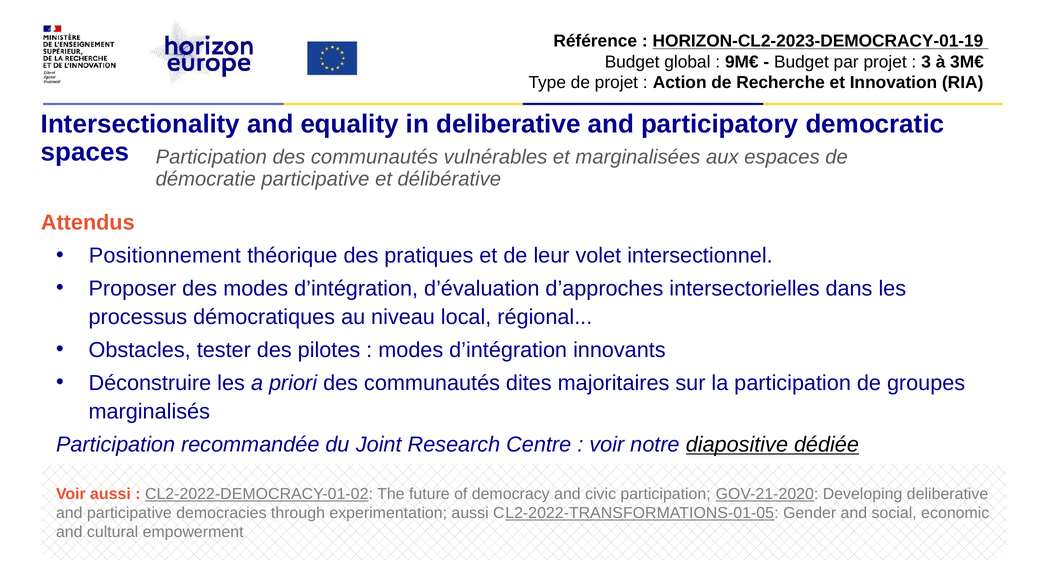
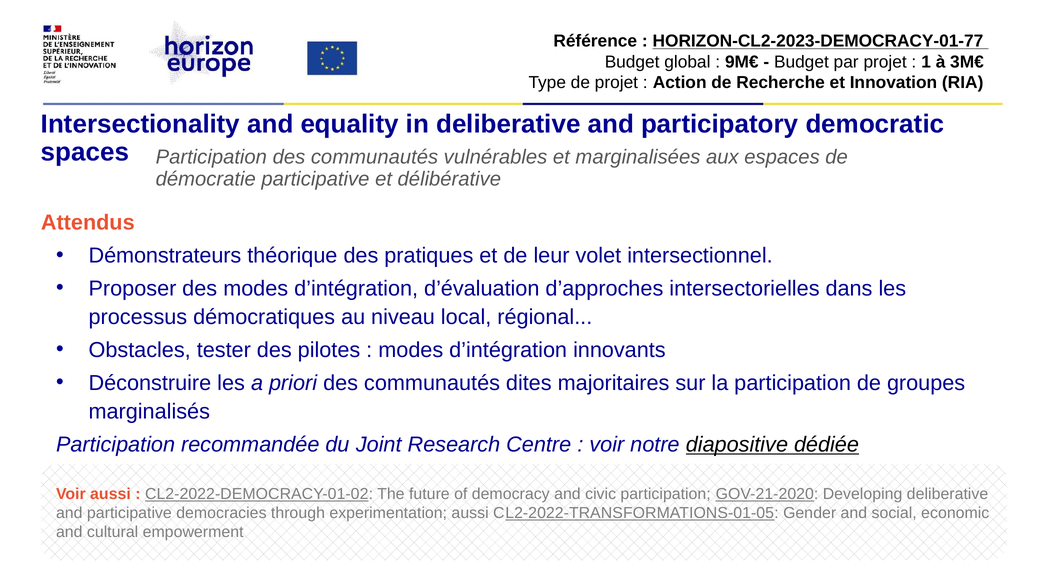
HORIZON-CL2-2023-DEMOCRACY-01-19: HORIZON-CL2-2023-DEMOCRACY-01-19 -> HORIZON-CL2-2023-DEMOCRACY-01-77
3: 3 -> 1
Positionnement: Positionnement -> Démonstrateurs
